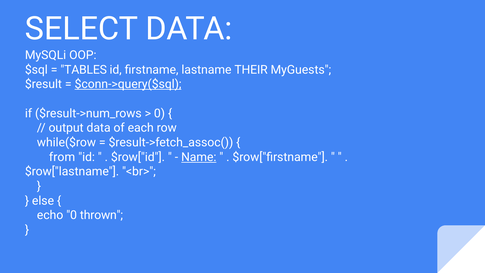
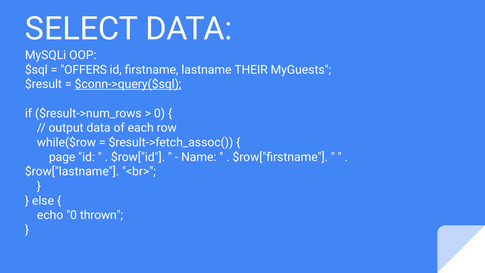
TABLES: TABLES -> OFFERS
from: from -> page
Name underline: present -> none
